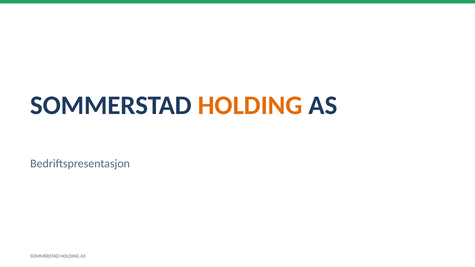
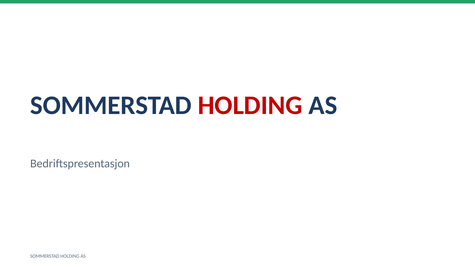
HOLDING at (250, 105) colour: orange -> red
